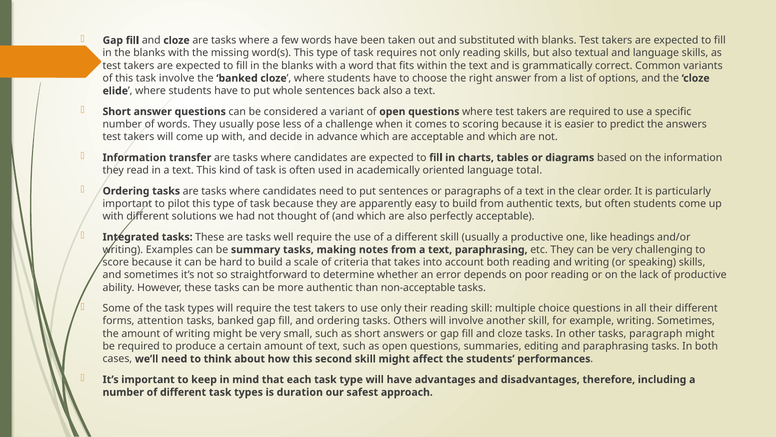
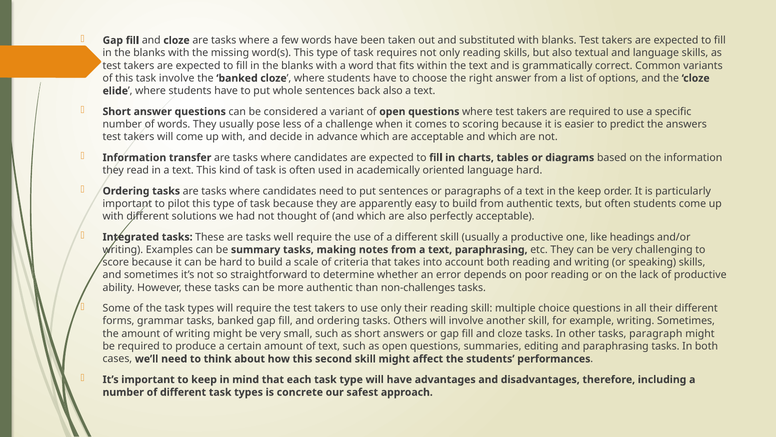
language total: total -> hard
the clear: clear -> keep
non-acceptable: non-acceptable -> non-challenges
attention: attention -> grammar
duration: duration -> concrete
